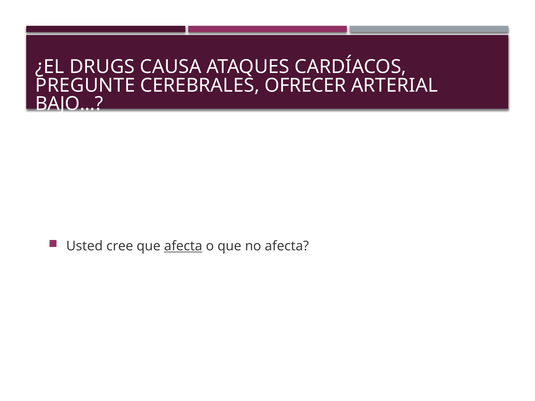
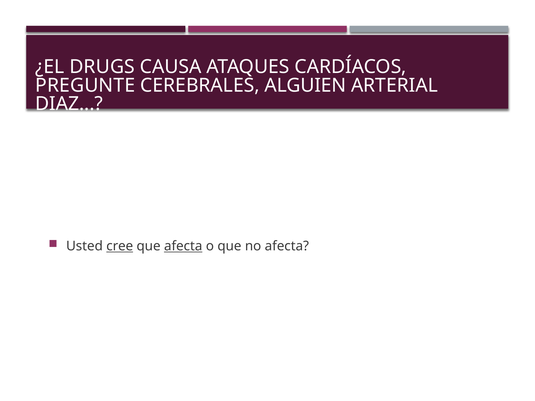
OFRECER: OFRECER -> ALGUIEN
BAJO: BAJO -> DIAZ
cree underline: none -> present
